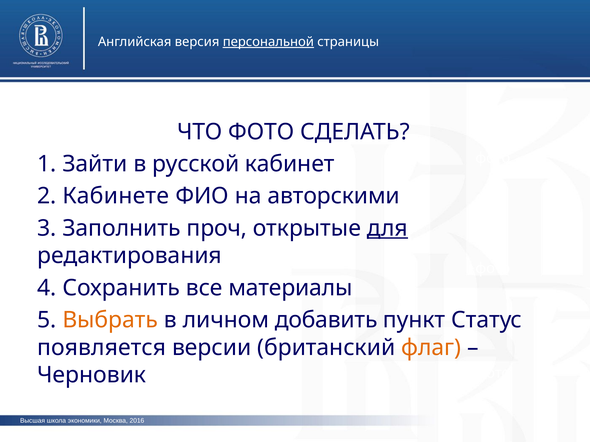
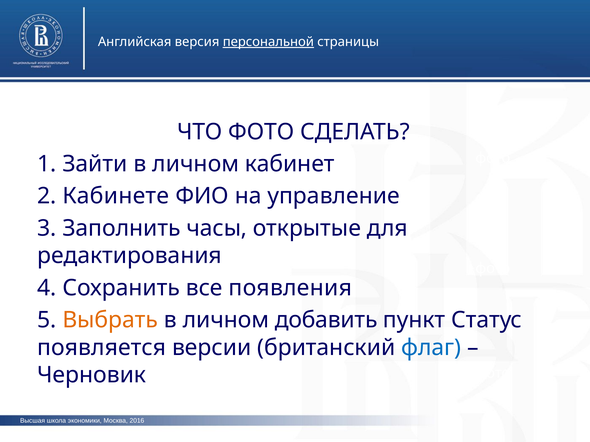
Зайти в русской: русской -> личном
авторскими: авторскими -> управление
проч: проч -> часы
для underline: present -> none
материалы: материалы -> появления
флаг colour: orange -> blue
